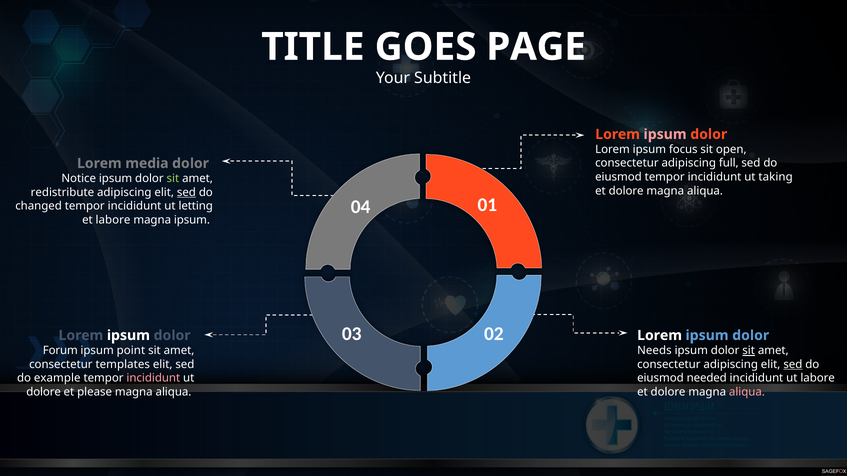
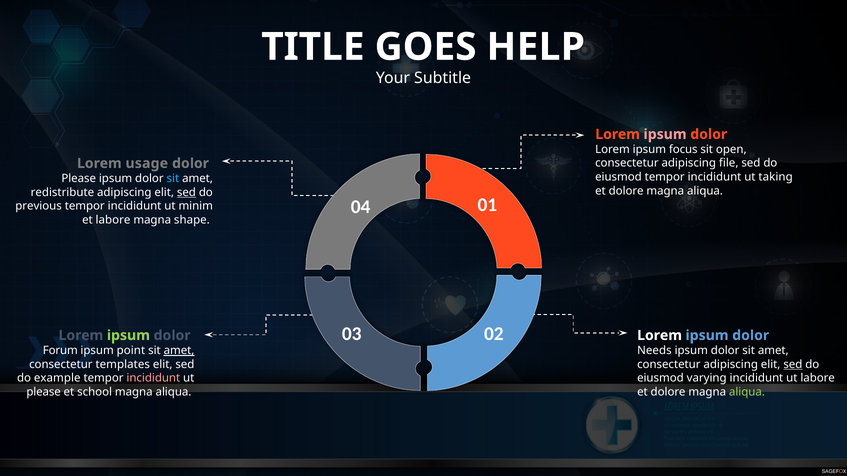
PAGE: PAGE -> HELP
full: full -> file
media: media -> usage
Notice at (79, 179): Notice -> Please
sit at (173, 179) colour: light green -> light blue
changed: changed -> previous
letting: letting -> minim
magna ipsum: ipsum -> shape
ipsum at (128, 336) colour: white -> light green
amet at (179, 351) underline: none -> present
sit at (749, 351) underline: present -> none
needed: needed -> varying
dolore at (44, 392): dolore -> please
please: please -> school
aliqua at (747, 392) colour: pink -> light green
